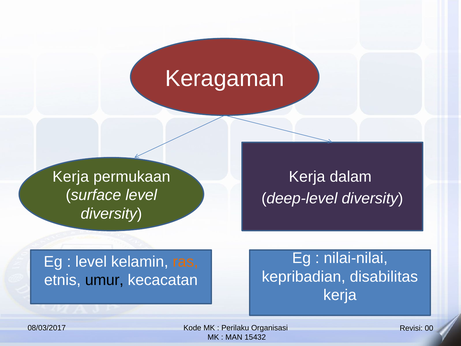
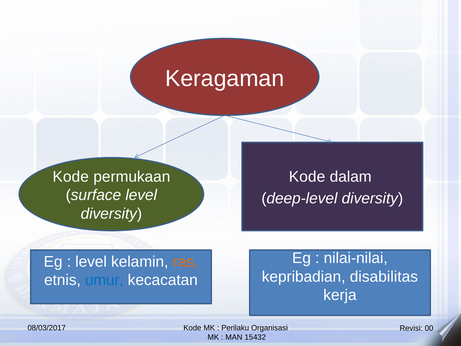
Kerja at (71, 177): Kerja -> Kode
Kerja at (307, 177): Kerja -> Kode
umur colour: black -> blue
